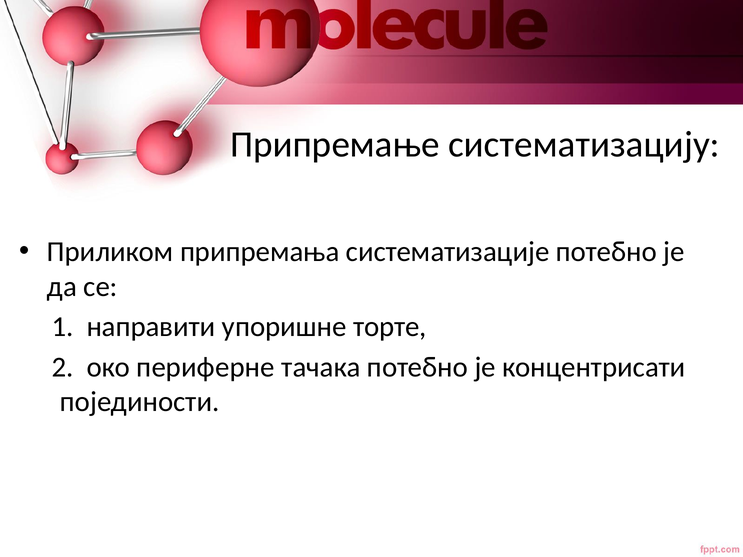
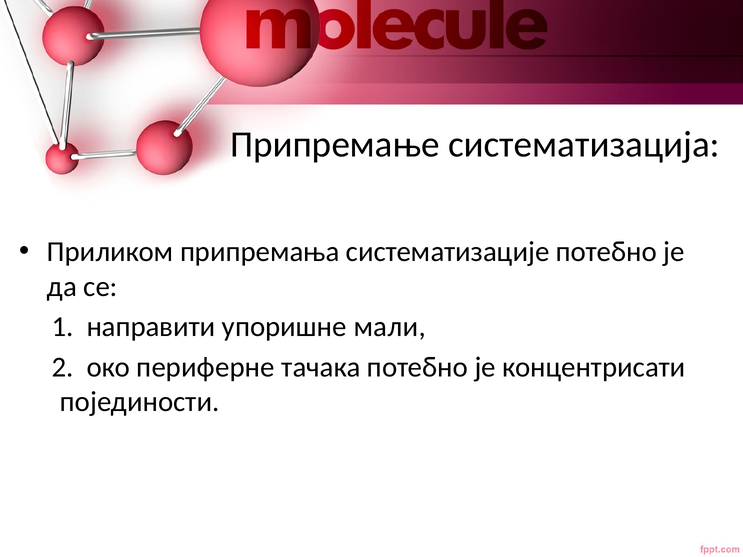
систематизацију: систематизацију -> систематизација
торте: торте -> мали
